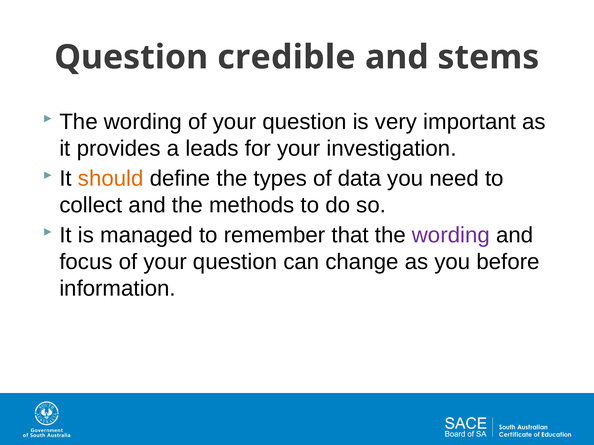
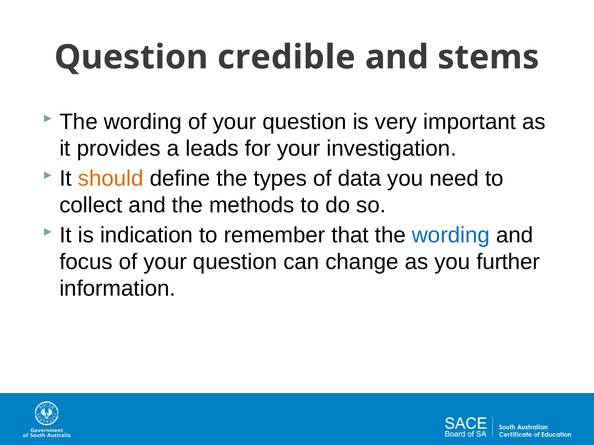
managed: managed -> indication
wording at (451, 235) colour: purple -> blue
before: before -> further
